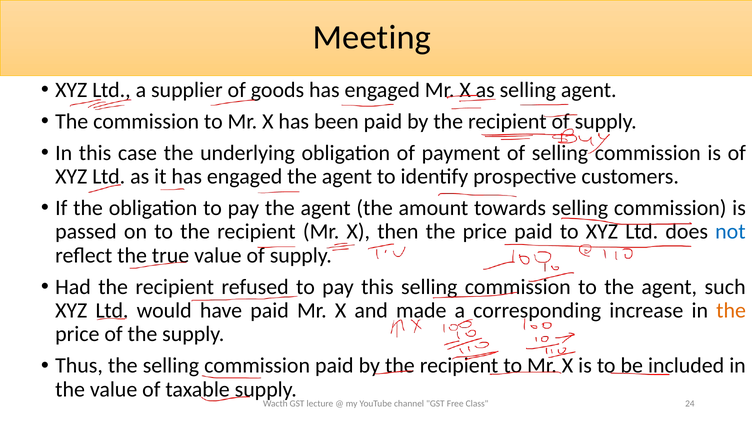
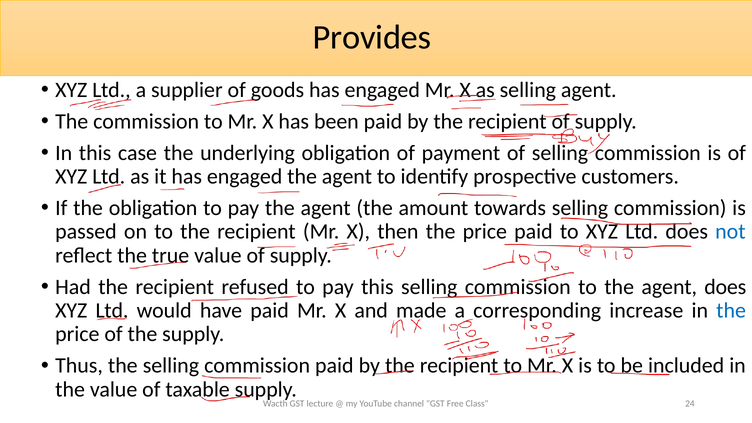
Meeting: Meeting -> Provides
such at (725, 287): such -> does
the at (731, 311) colour: orange -> blue
